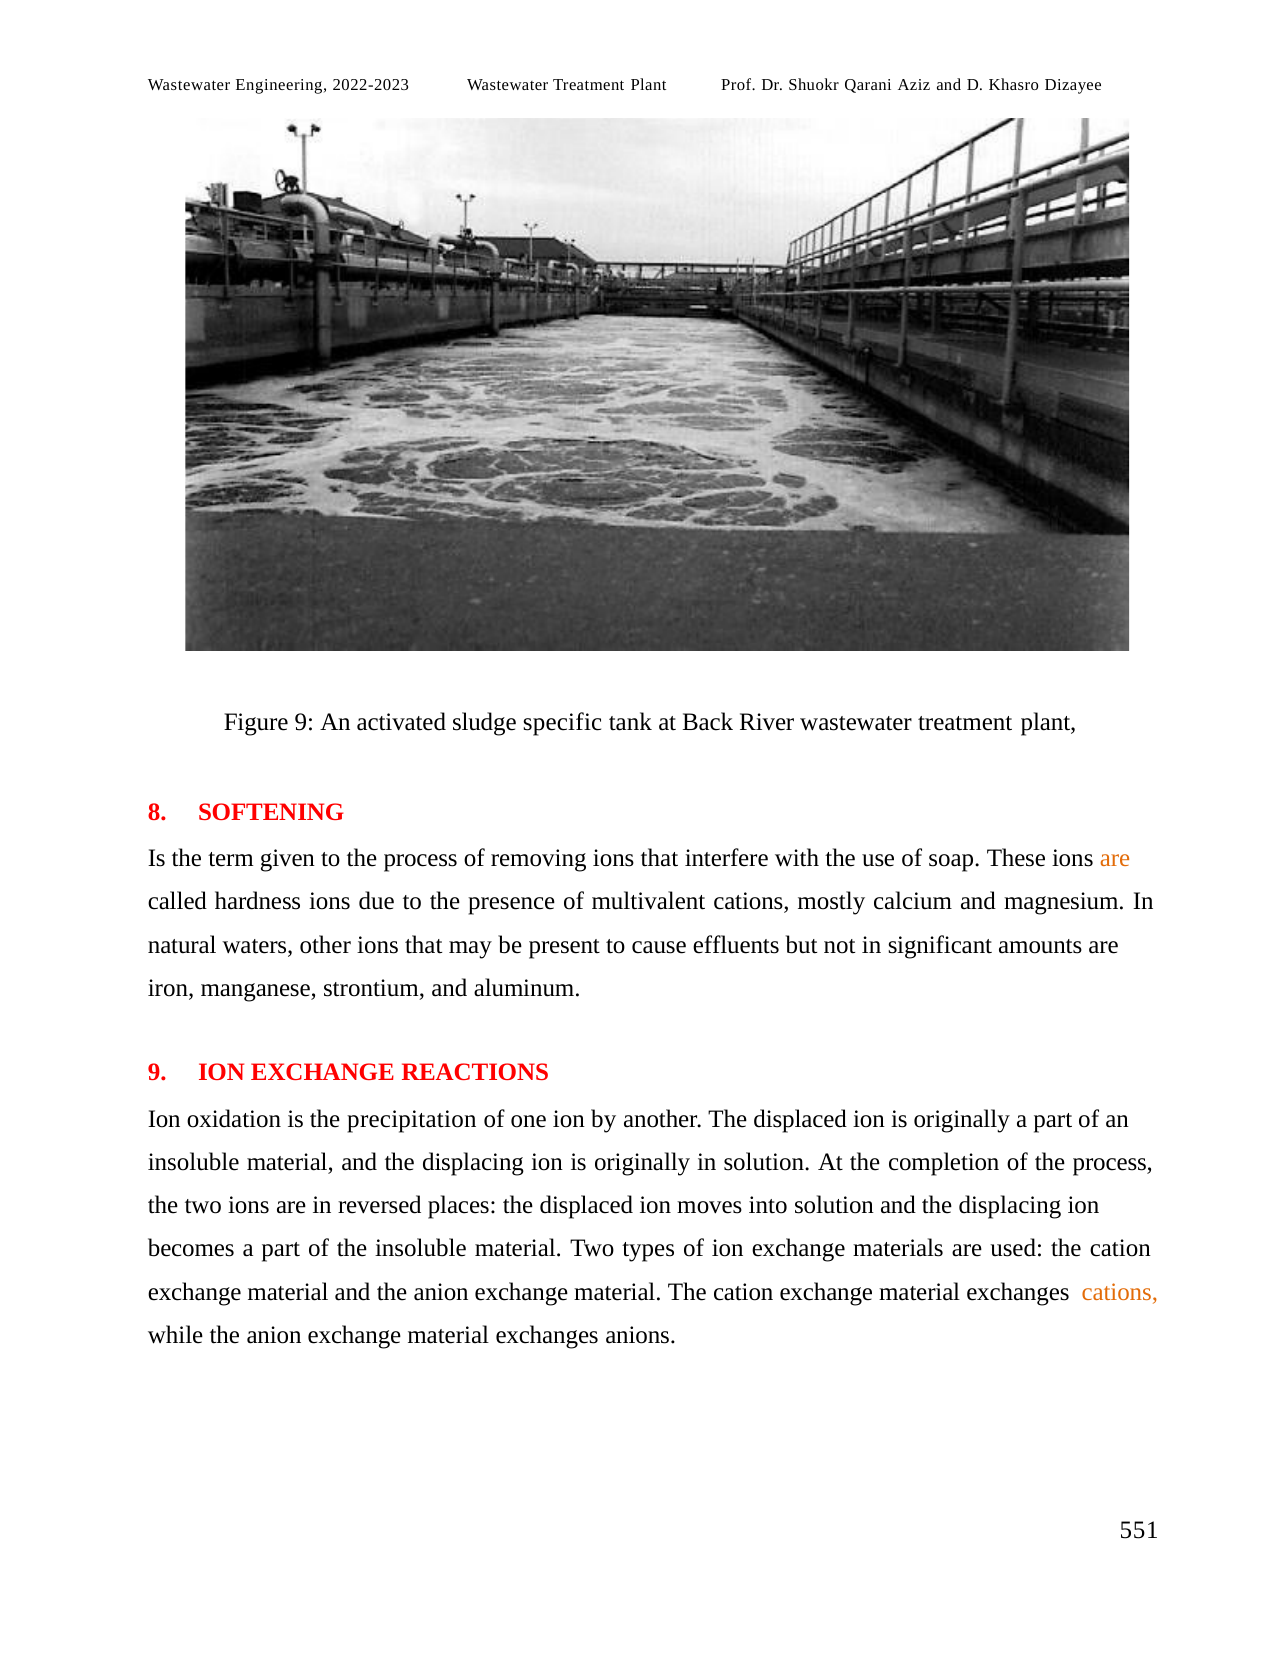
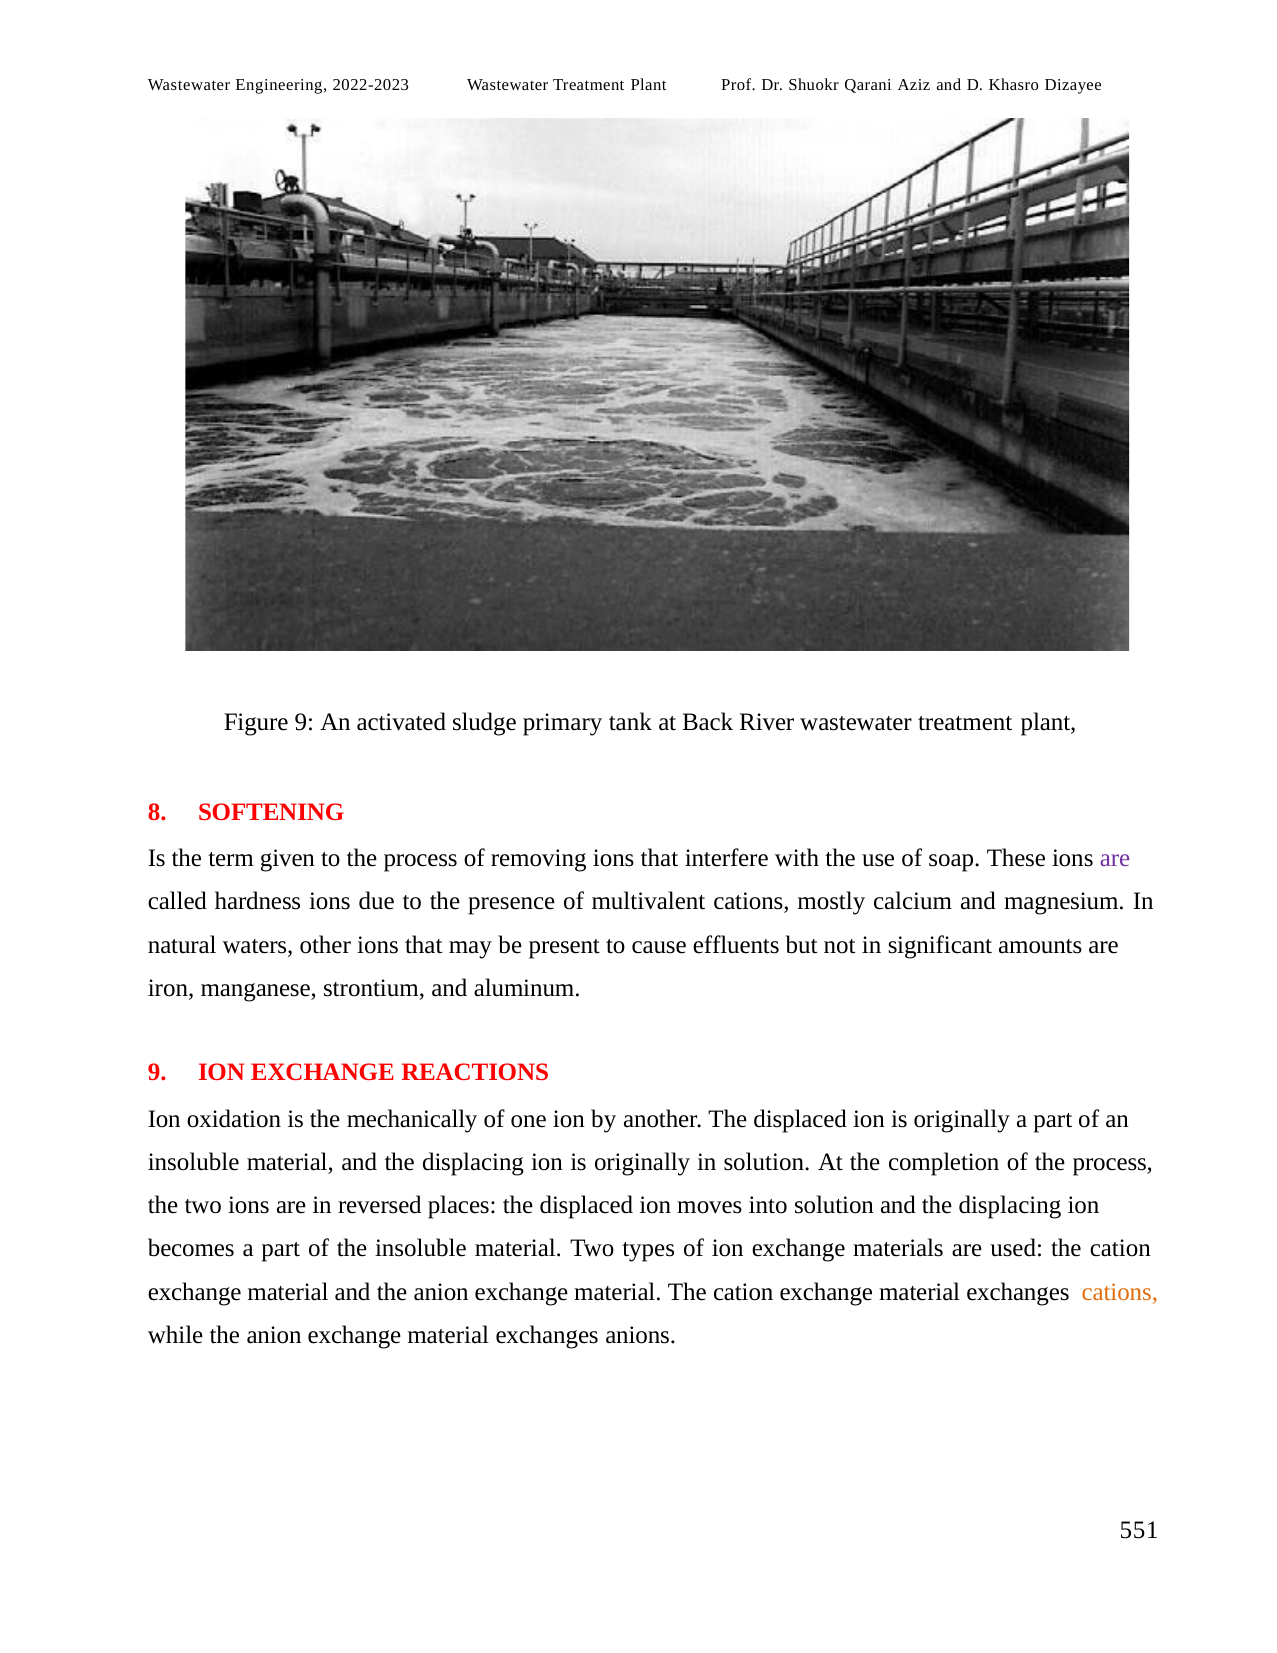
specific: specific -> primary
are at (1115, 858) colour: orange -> purple
precipitation: precipitation -> mechanically
